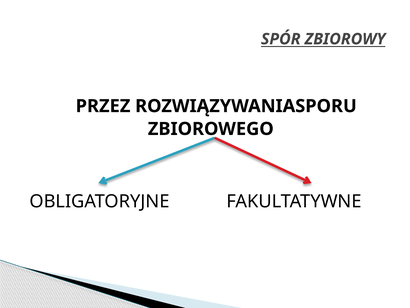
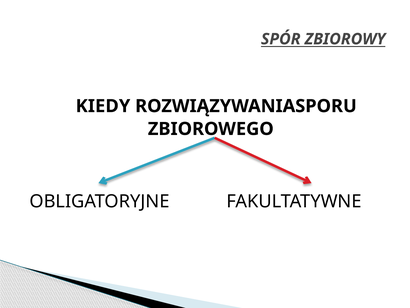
PRZEZ: PRZEZ -> KIEDY
